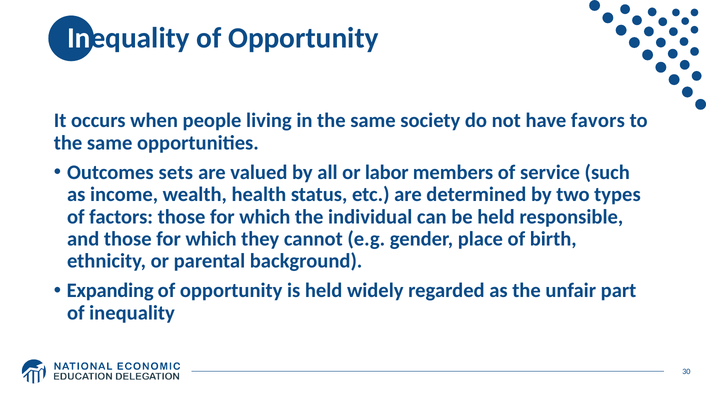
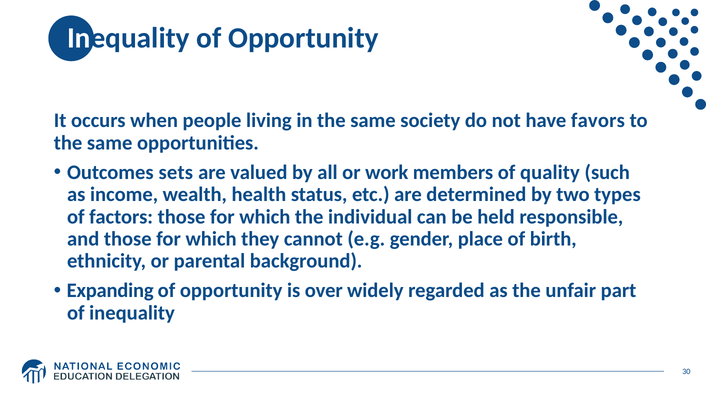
labor: labor -> work
service: service -> quality
is held: held -> over
